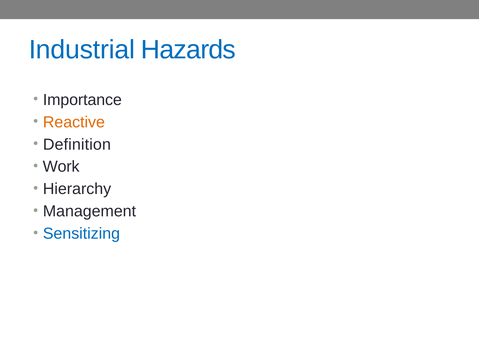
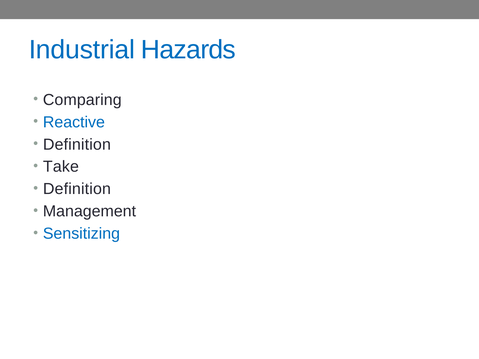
Importance: Importance -> Comparing
Reactive colour: orange -> blue
Work: Work -> Take
Hierarchy at (77, 189): Hierarchy -> Definition
